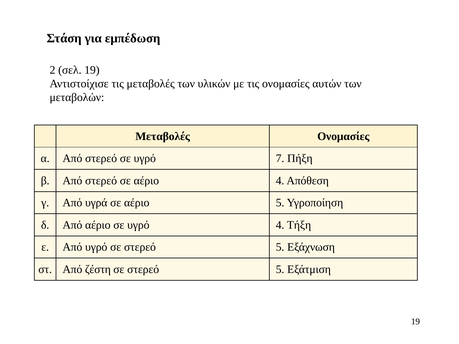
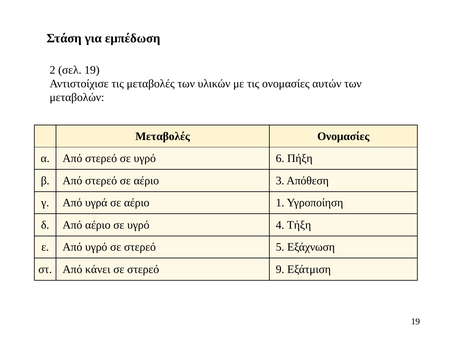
7: 7 -> 6
αέριο 4: 4 -> 3
αέριο 5: 5 -> 1
ζέστη: ζέστη -> κάνει
5 at (280, 269): 5 -> 9
